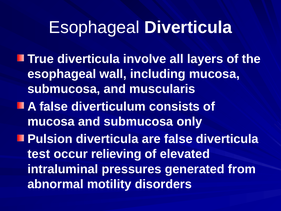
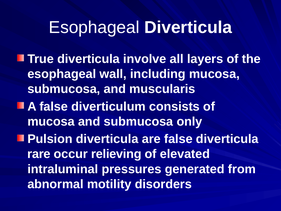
test: test -> rare
